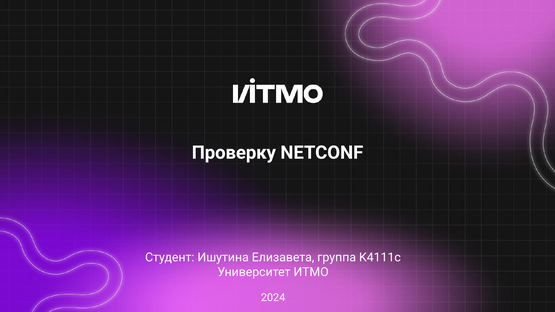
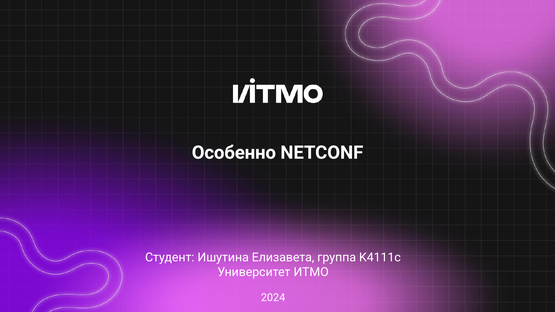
Проверку: Проверку -> Особенно
